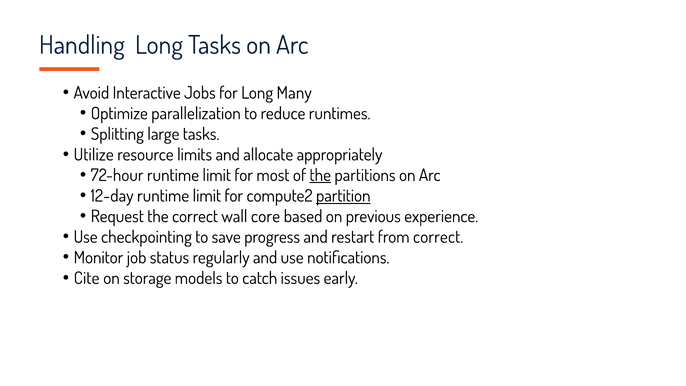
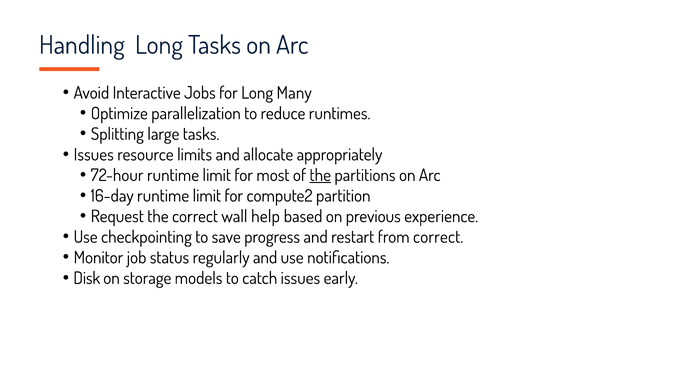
Utilize at (94, 155): Utilize -> Issues
12-day: 12-day -> 16-day
partition underline: present -> none
core: core -> help
Cite: Cite -> Disk
